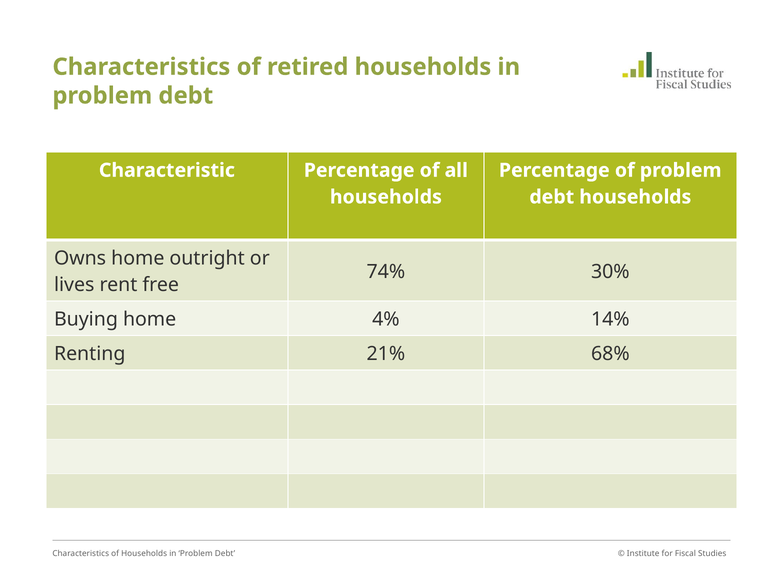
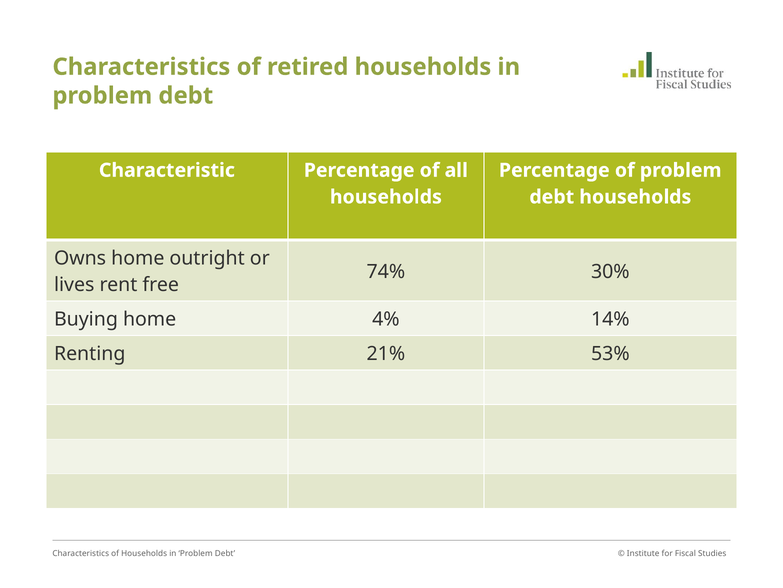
68%: 68% -> 53%
